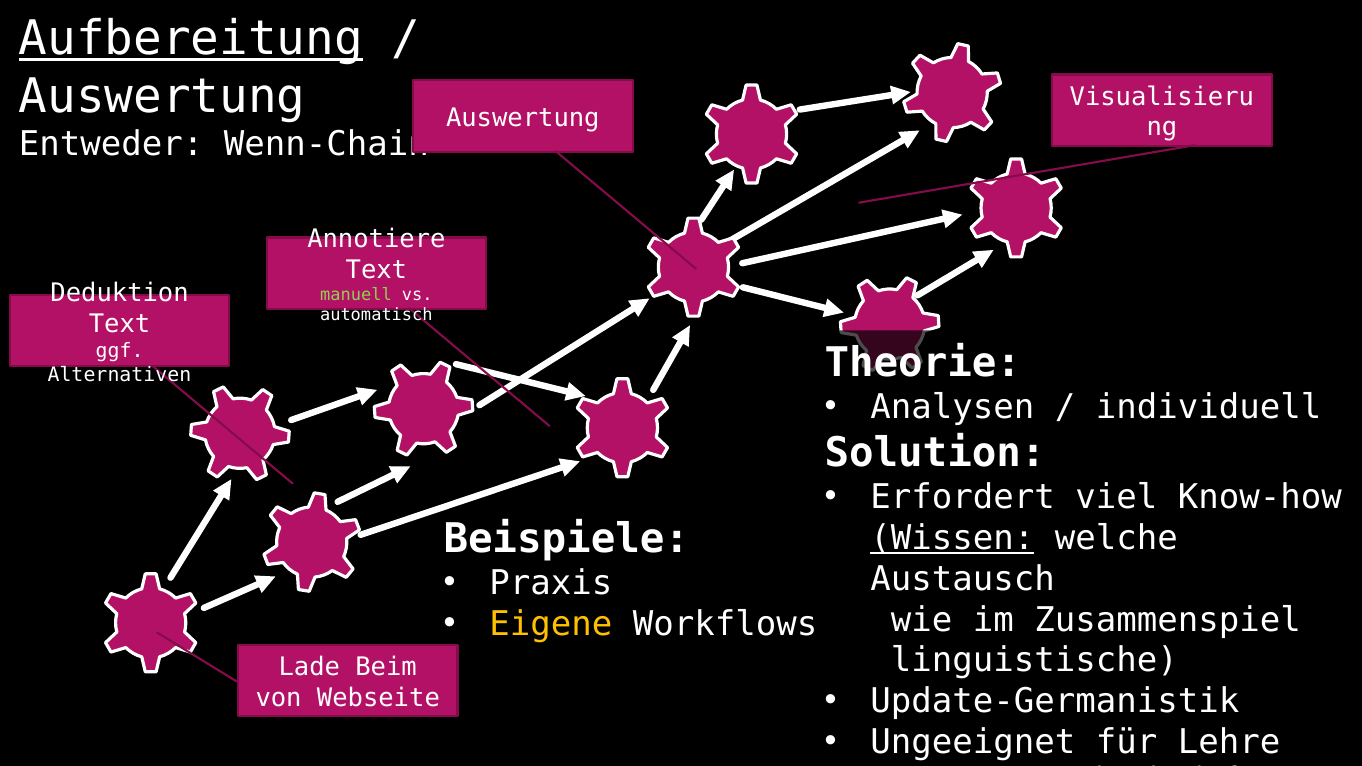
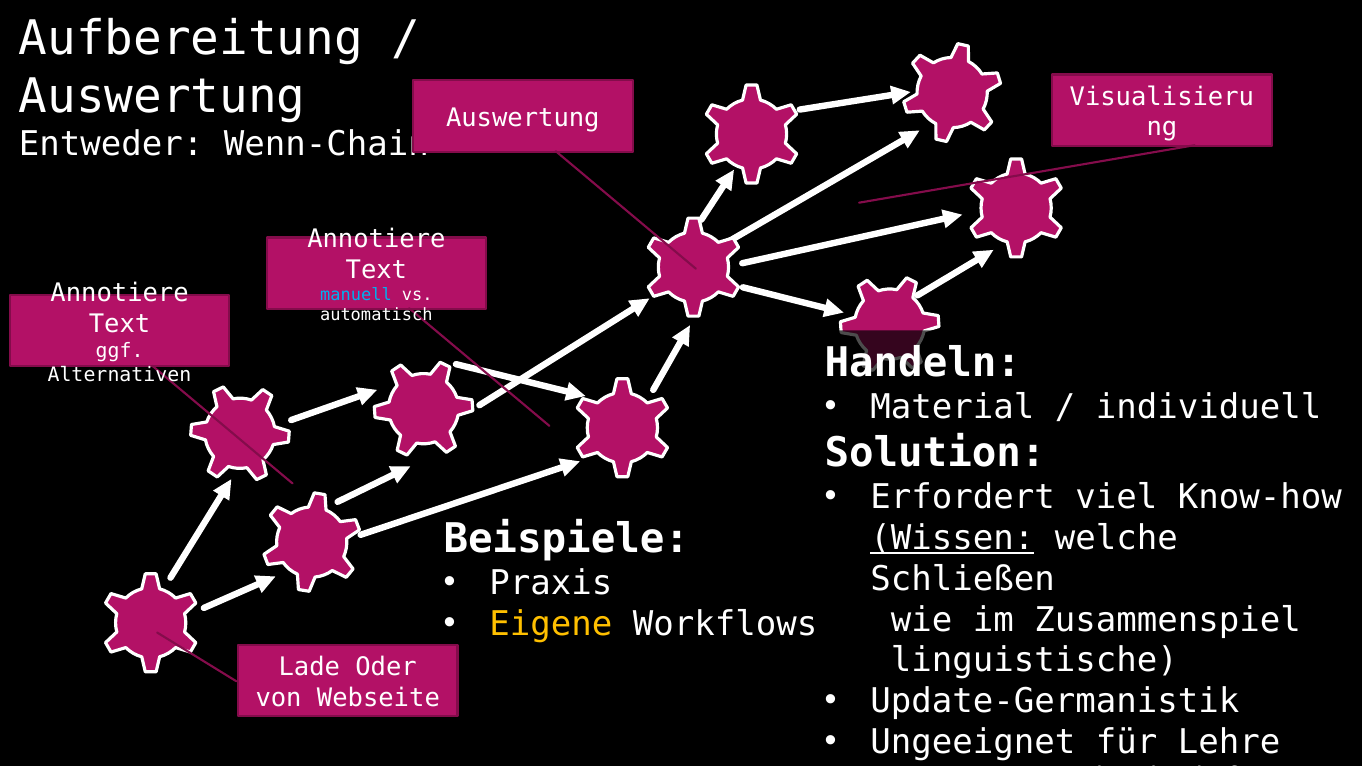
Aufbereitung underline: present -> none
Deduktion at (120, 293): Deduktion -> Annotiere
manuell colour: light green -> light blue
Theorie: Theorie -> Handeln
Analysen: Analysen -> Material
Austausch: Austausch -> Schließen
Beim: Beim -> Oder
